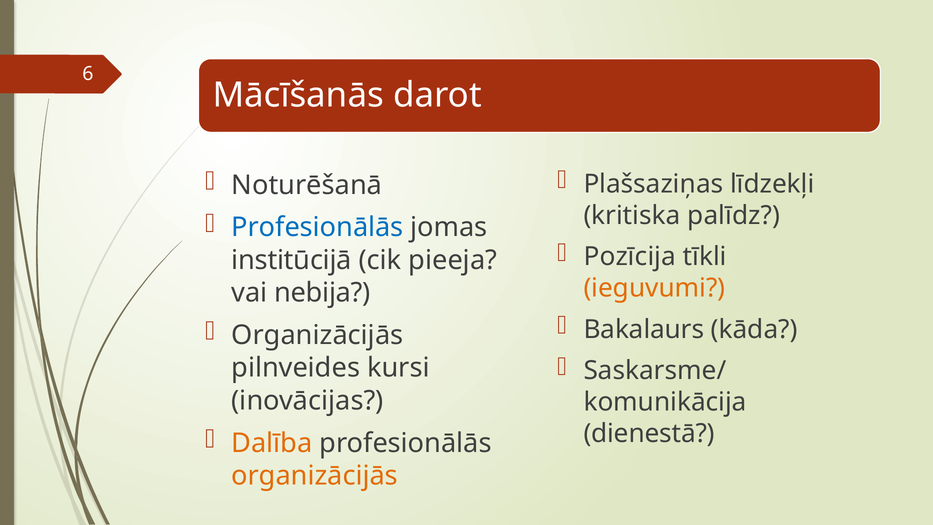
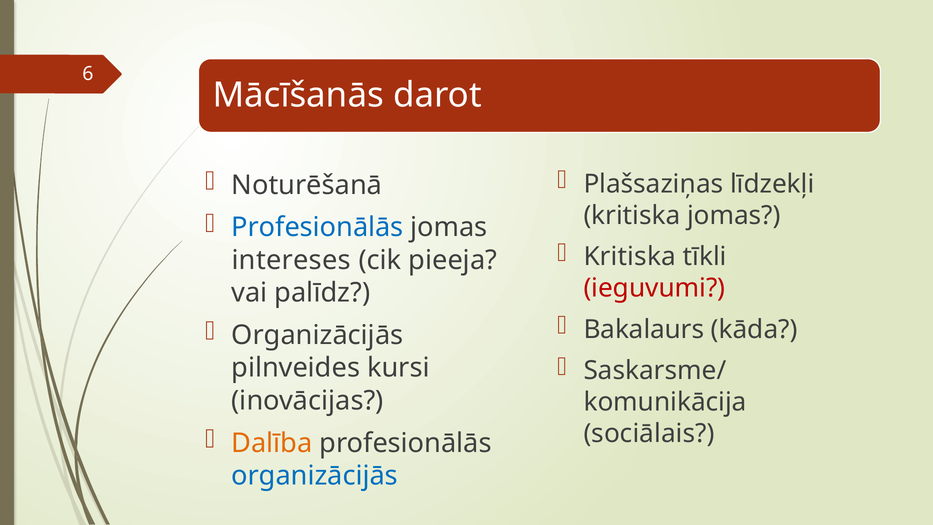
kritiska palīdz: palīdz -> jomas
Pozīcija at (630, 257): Pozīcija -> Kritiska
institūcijā: institūcijā -> intereses
ieguvumi colour: orange -> red
nebija: nebija -> palīdz
dienestā: dienestā -> sociālais
organizācijās at (315, 476) colour: orange -> blue
